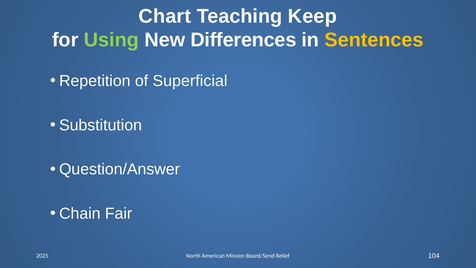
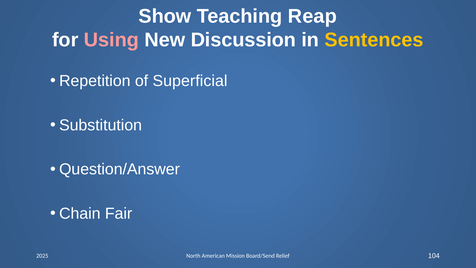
Chart: Chart -> Show
Keep: Keep -> Reap
Using colour: light green -> pink
Differences: Differences -> Discussion
